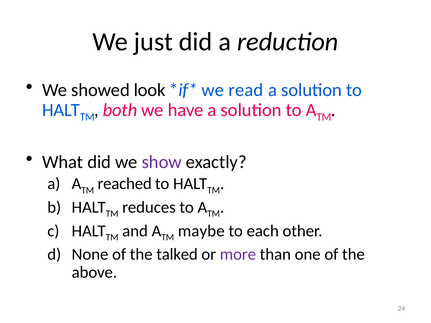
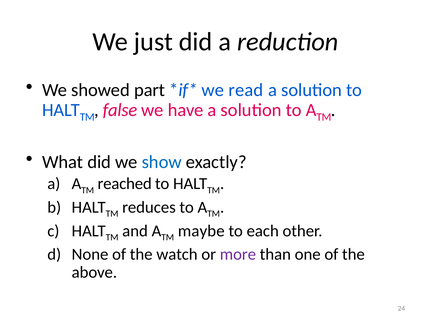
look: look -> part
both: both -> false
show colour: purple -> blue
talked: talked -> watch
